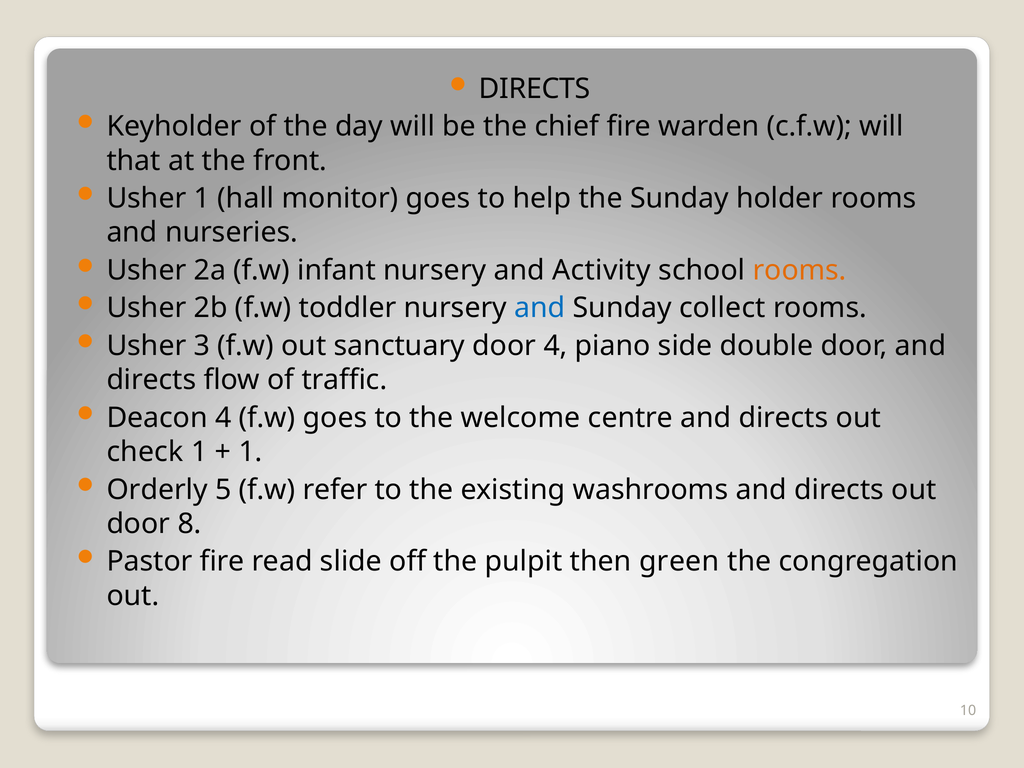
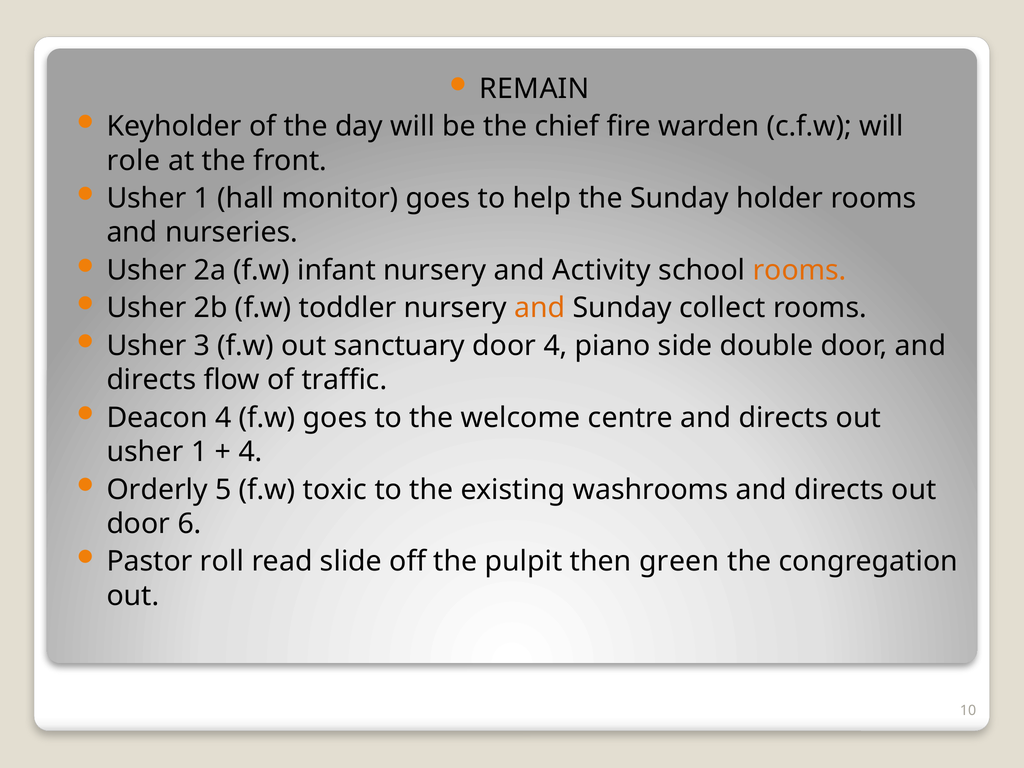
DIRECTS at (535, 89): DIRECTS -> REMAIN
that: that -> role
and at (540, 308) colour: blue -> orange
check at (145, 452): check -> usher
1 at (251, 452): 1 -> 4
refer: refer -> toxic
8: 8 -> 6
Pastor fire: fire -> roll
